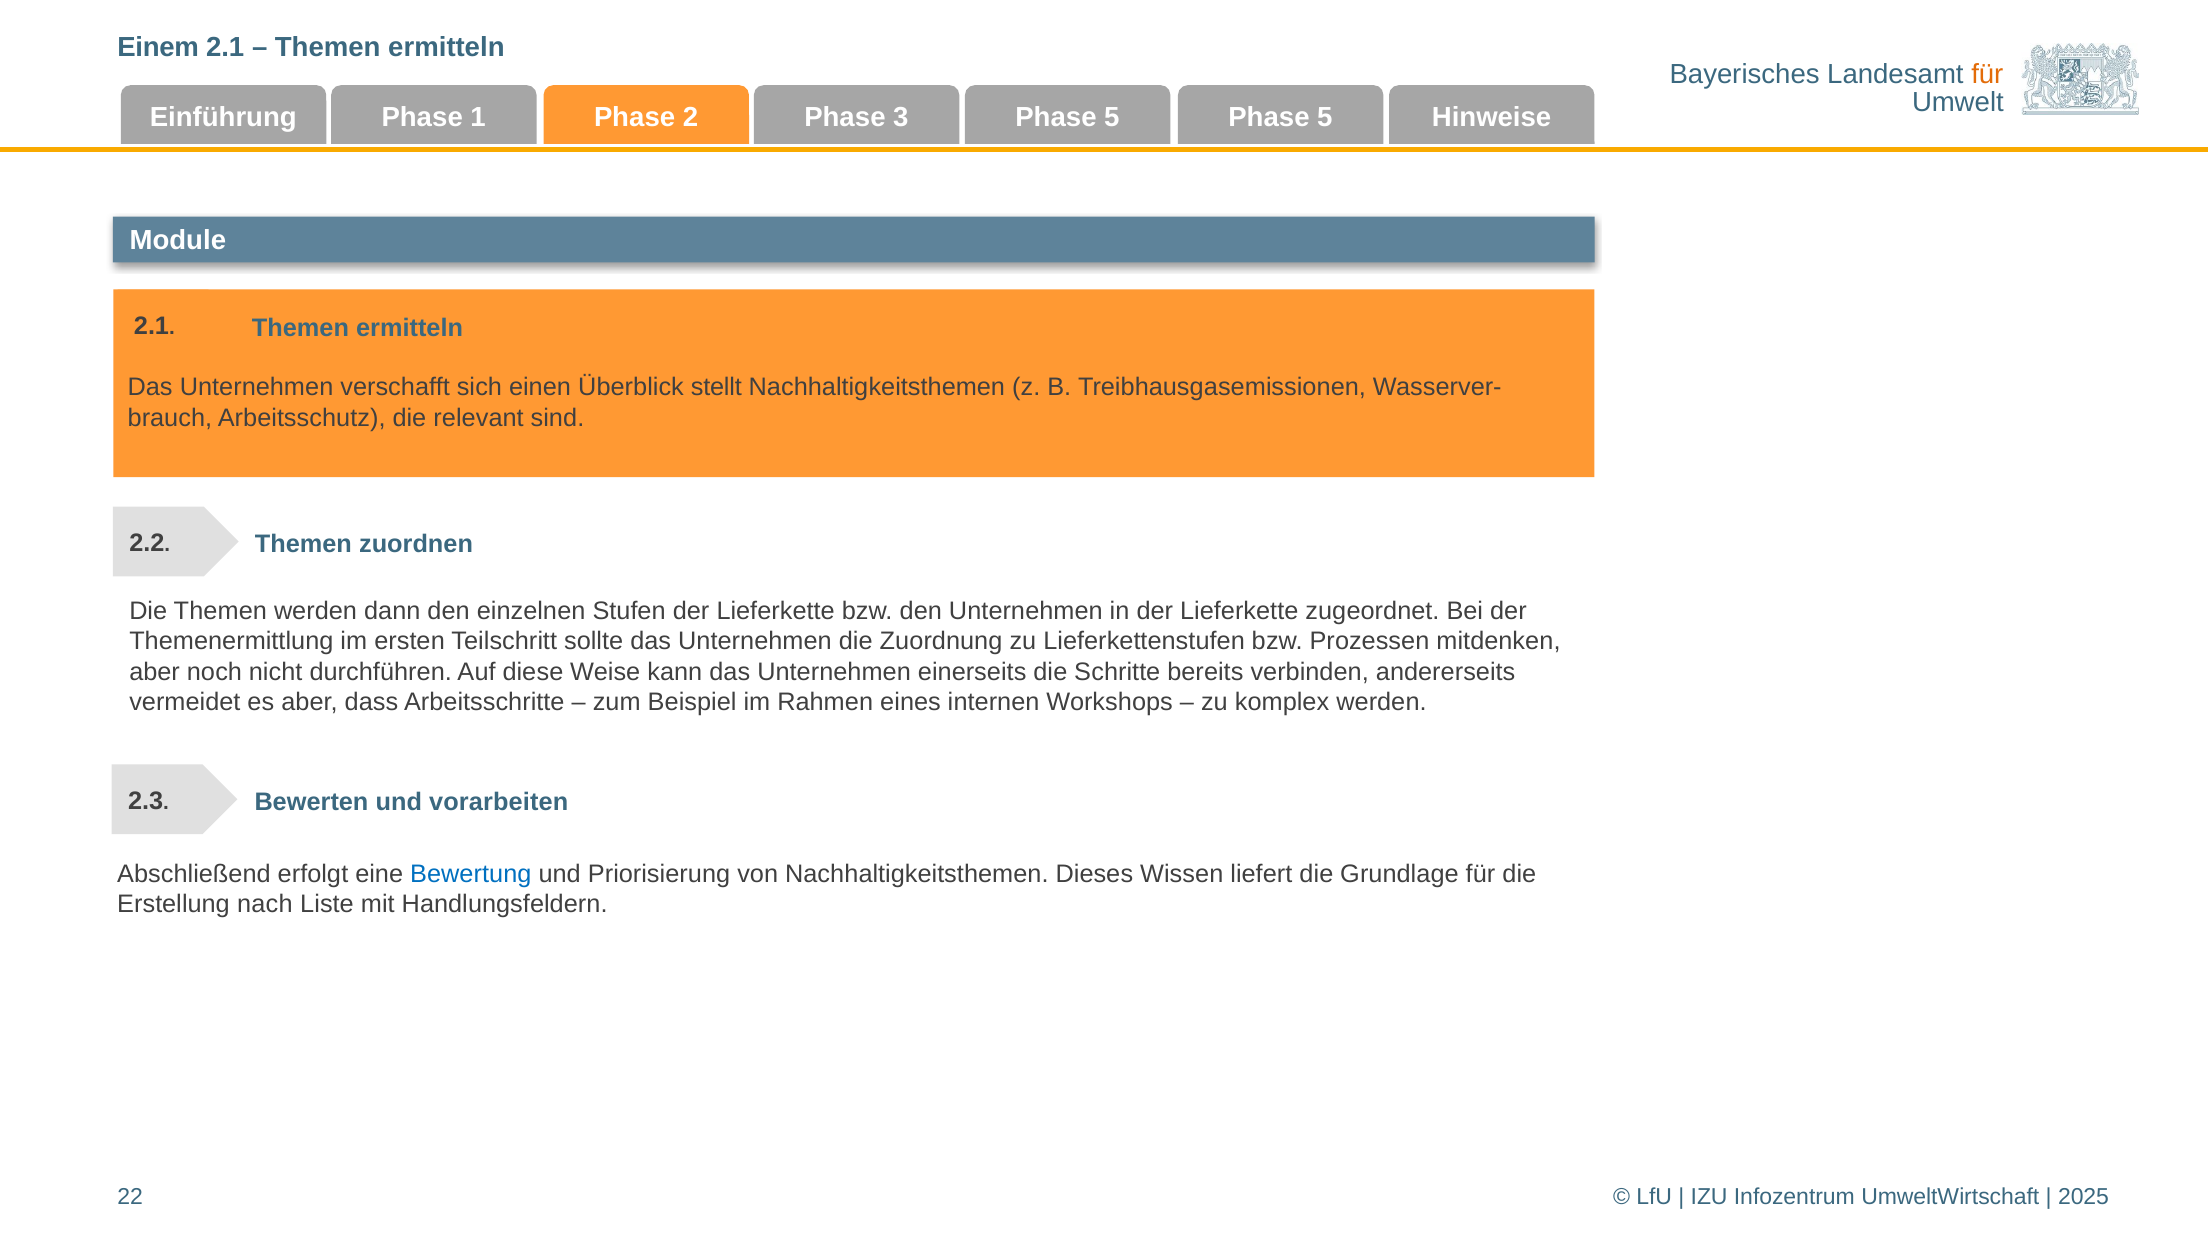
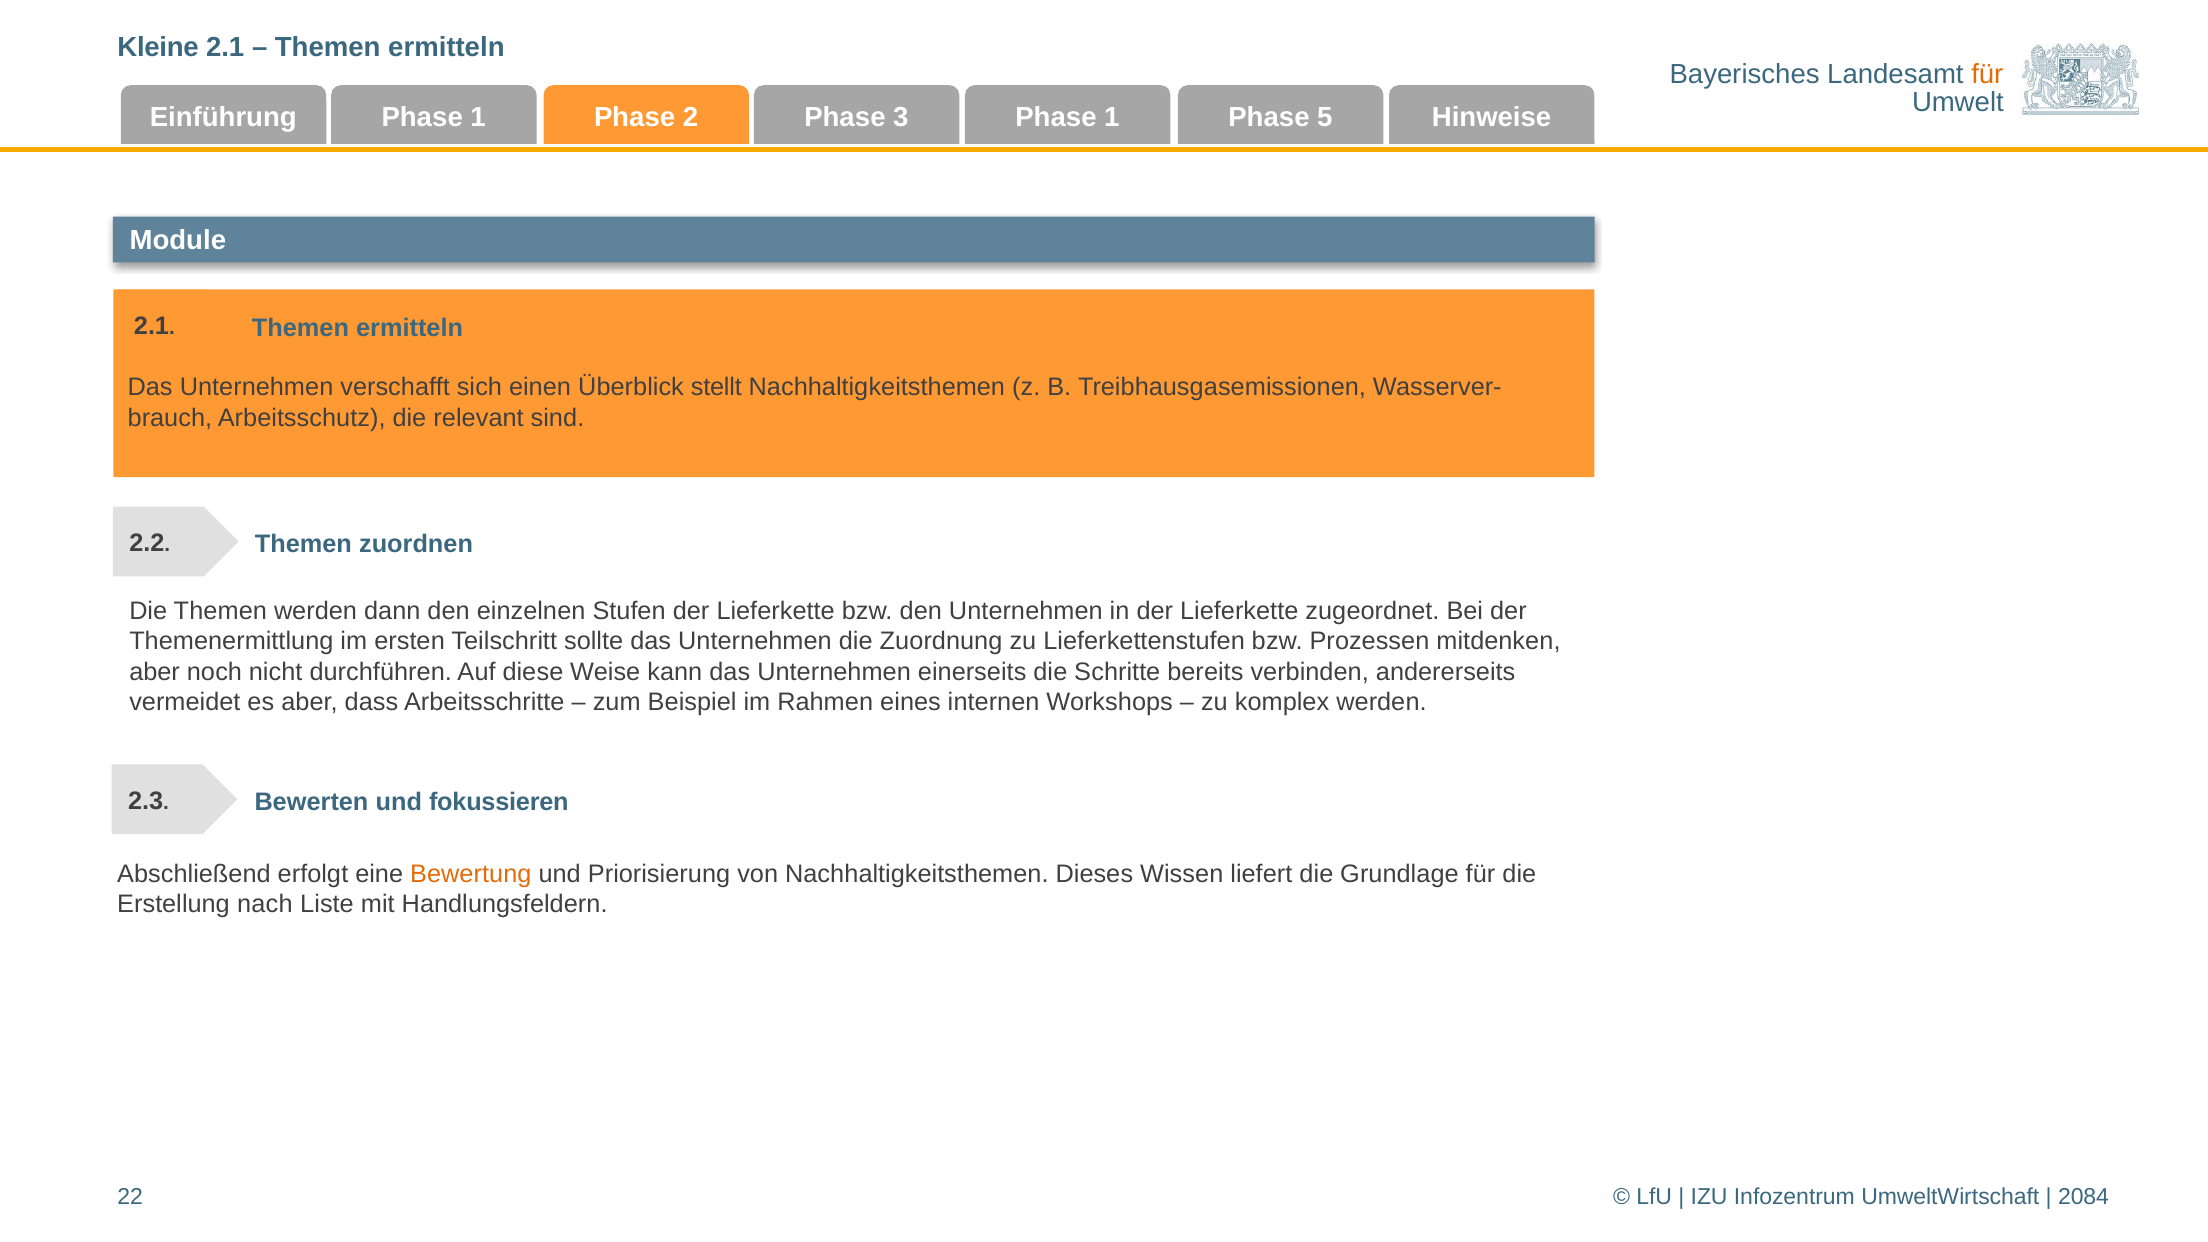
Einem: Einem -> Kleine
3 Phase 5: 5 -> 1
vorarbeiten: vorarbeiten -> fokussieren
Bewertung colour: blue -> orange
2025: 2025 -> 2084
